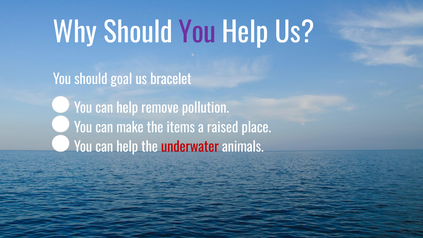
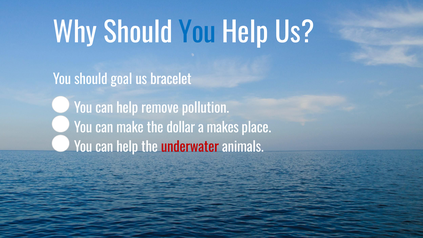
You at (197, 33) colour: purple -> blue
items: items -> dollar
raised: raised -> makes
